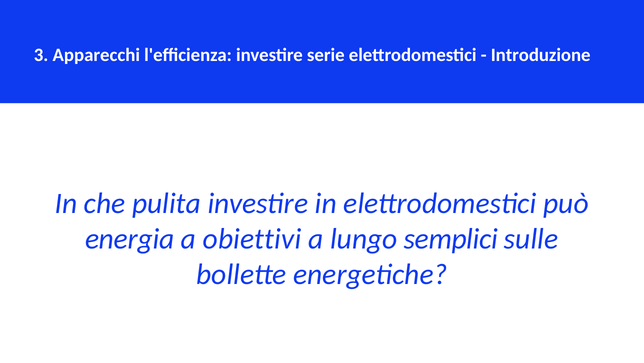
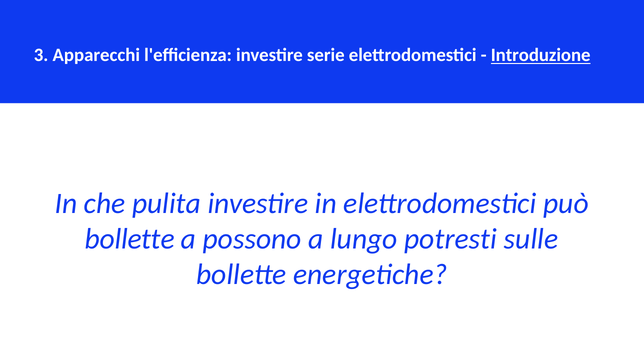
Introduzione underline: none -> present
energia at (130, 239): energia -> bollette
obiettivi: obiettivi -> possono
semplici: semplici -> potresti
